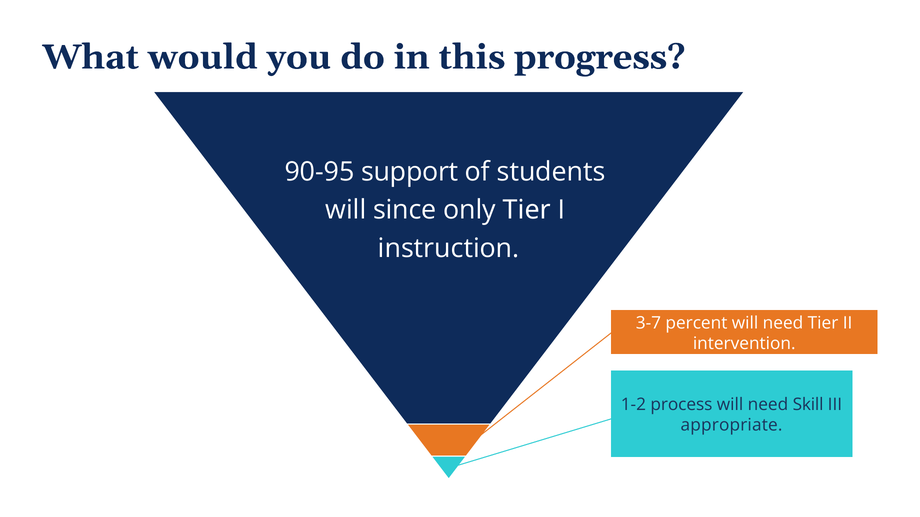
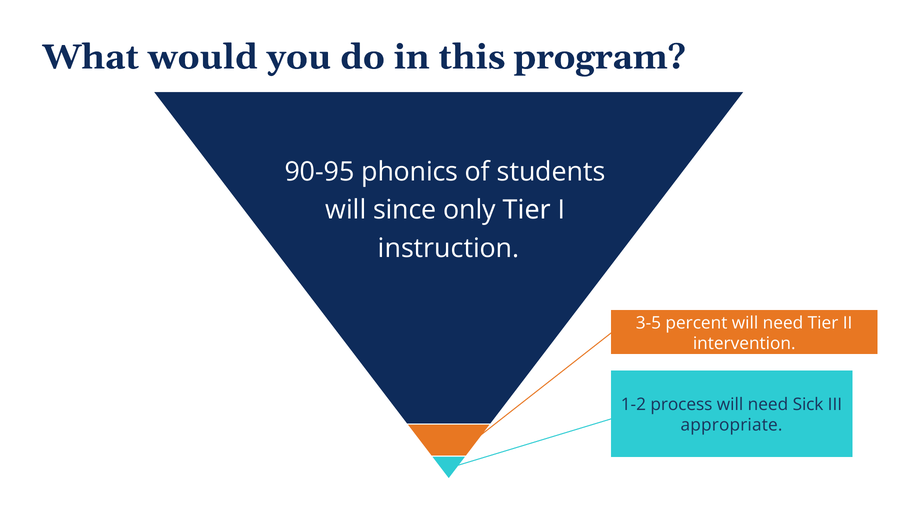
progress: progress -> program
support: support -> phonics
3-7: 3-7 -> 3-5
Skill: Skill -> Sick
